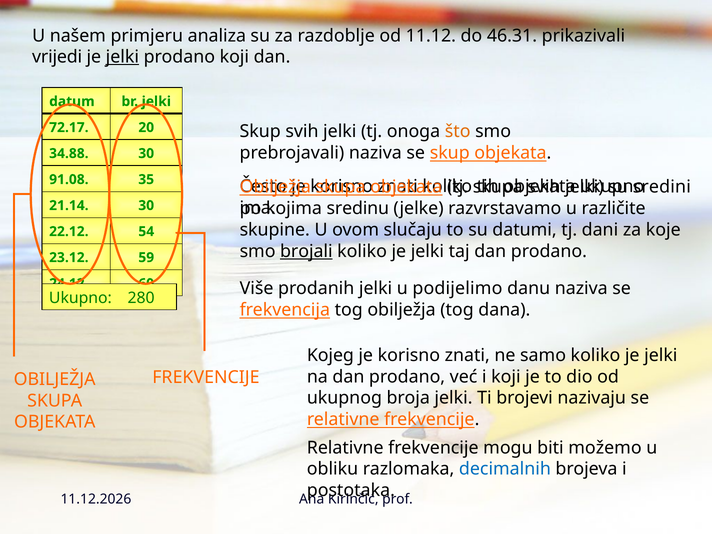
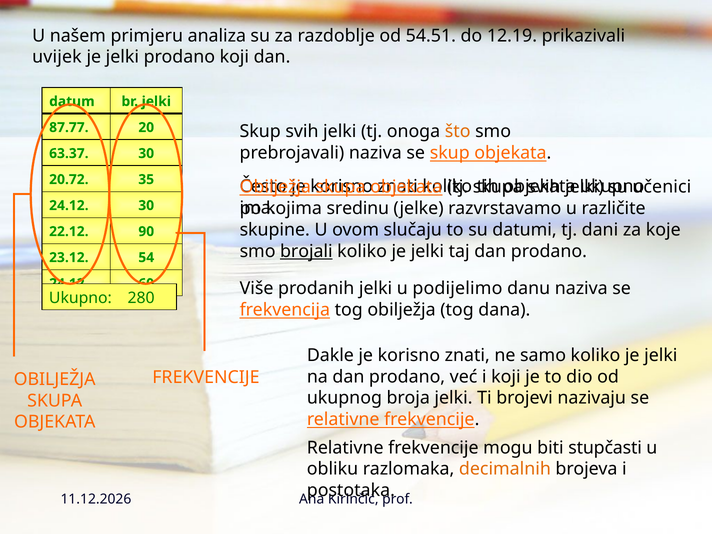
11.12: 11.12 -> 54.51
46.31: 46.31 -> 12.19
vrijedi: vrijedi -> uvijek
jelki at (122, 57) underline: present -> none
72.17: 72.17 -> 87.77
34.88: 34.88 -> 63.37
91.08: 91.08 -> 20.72
sredini: sredini -> učenici
21.14 at (69, 205): 21.14 -> 24.12
54: 54 -> 90
59: 59 -> 54
Kojeg: Kojeg -> Dakle
možemo: možemo -> stupčasti
decimalnih colour: blue -> orange
